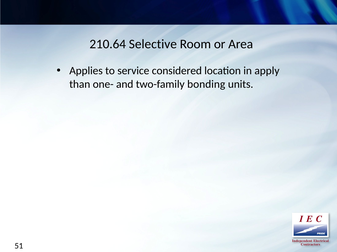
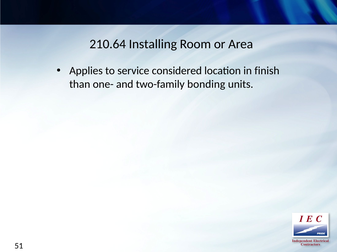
Selective: Selective -> Installing
apply: apply -> finish
